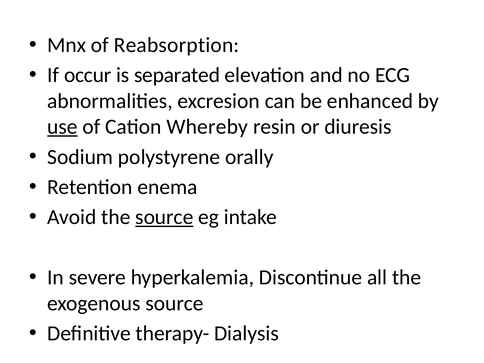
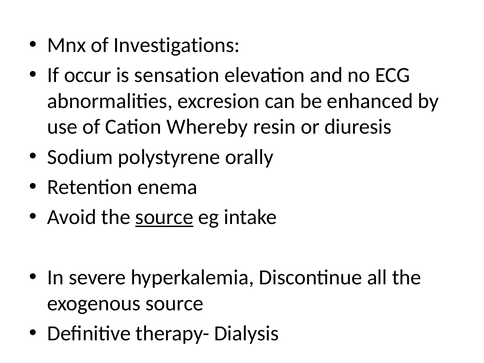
Reabsorption: Reabsorption -> Investigations
separated: separated -> sensation
use underline: present -> none
